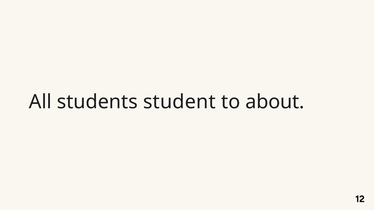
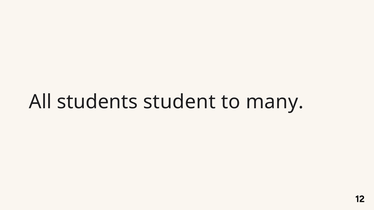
about: about -> many
